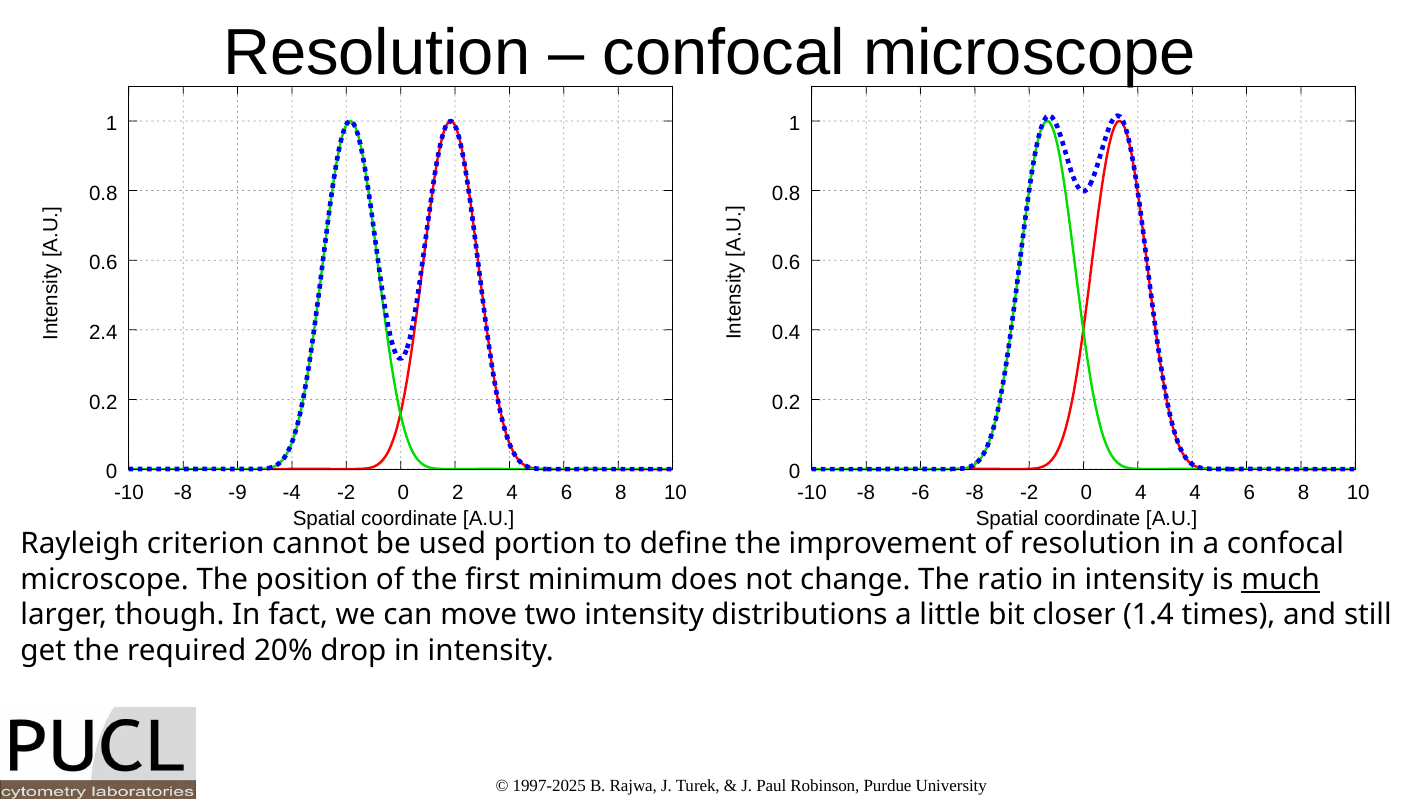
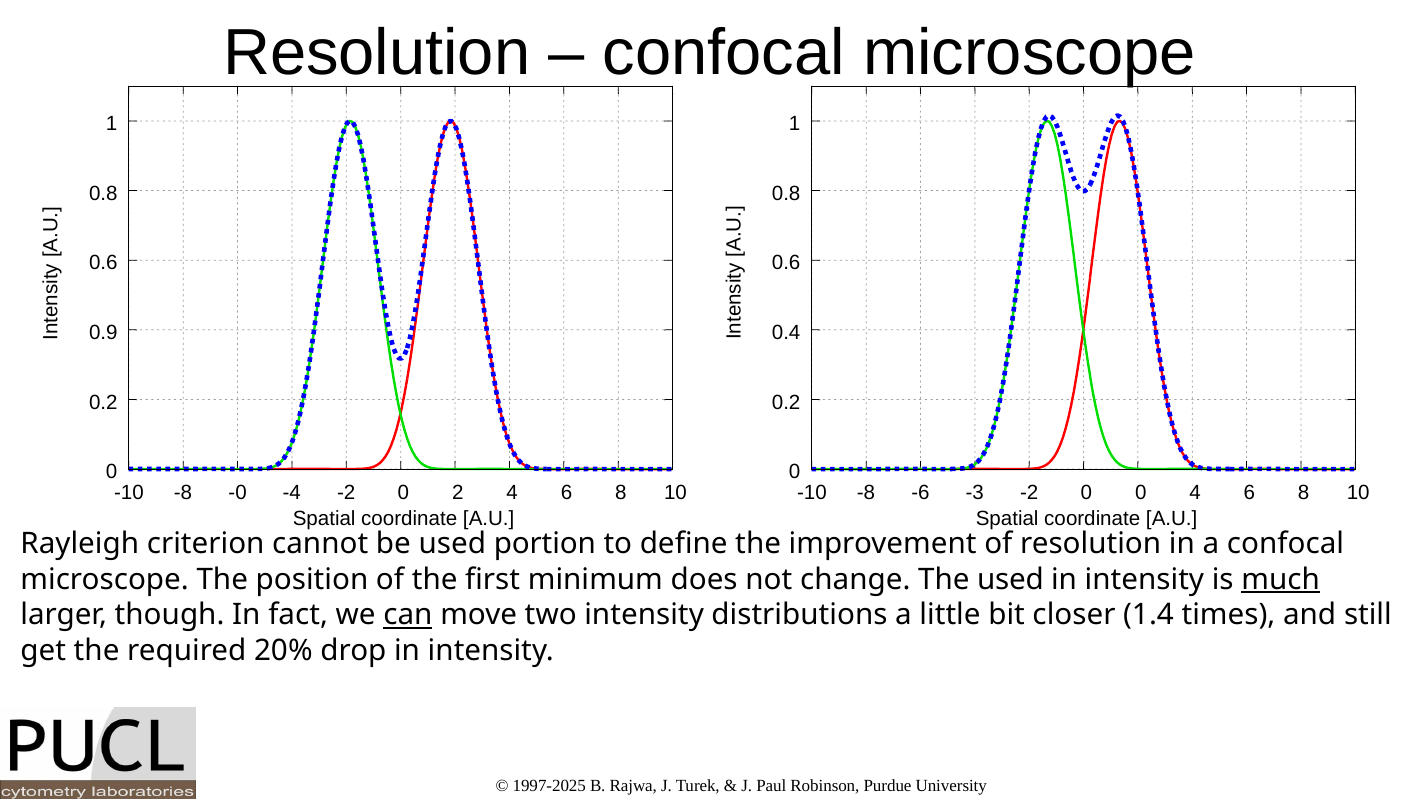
2.4: 2.4 -> 0.9
-9: -9 -> -0
-6 -8: -8 -> -3
0 4: 4 -> 0
The ratio: ratio -> used
can underline: none -> present
